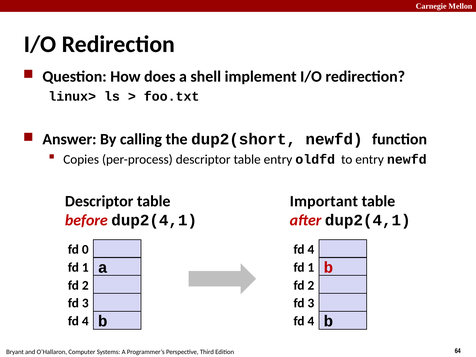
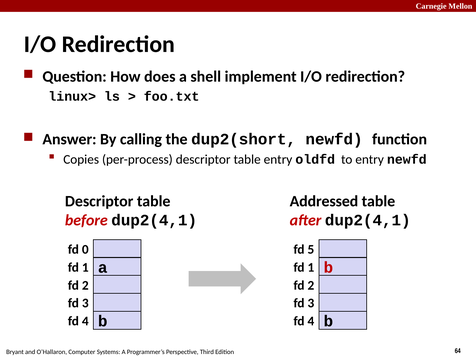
Important: Important -> Addressed
4 at (311, 249): 4 -> 5
